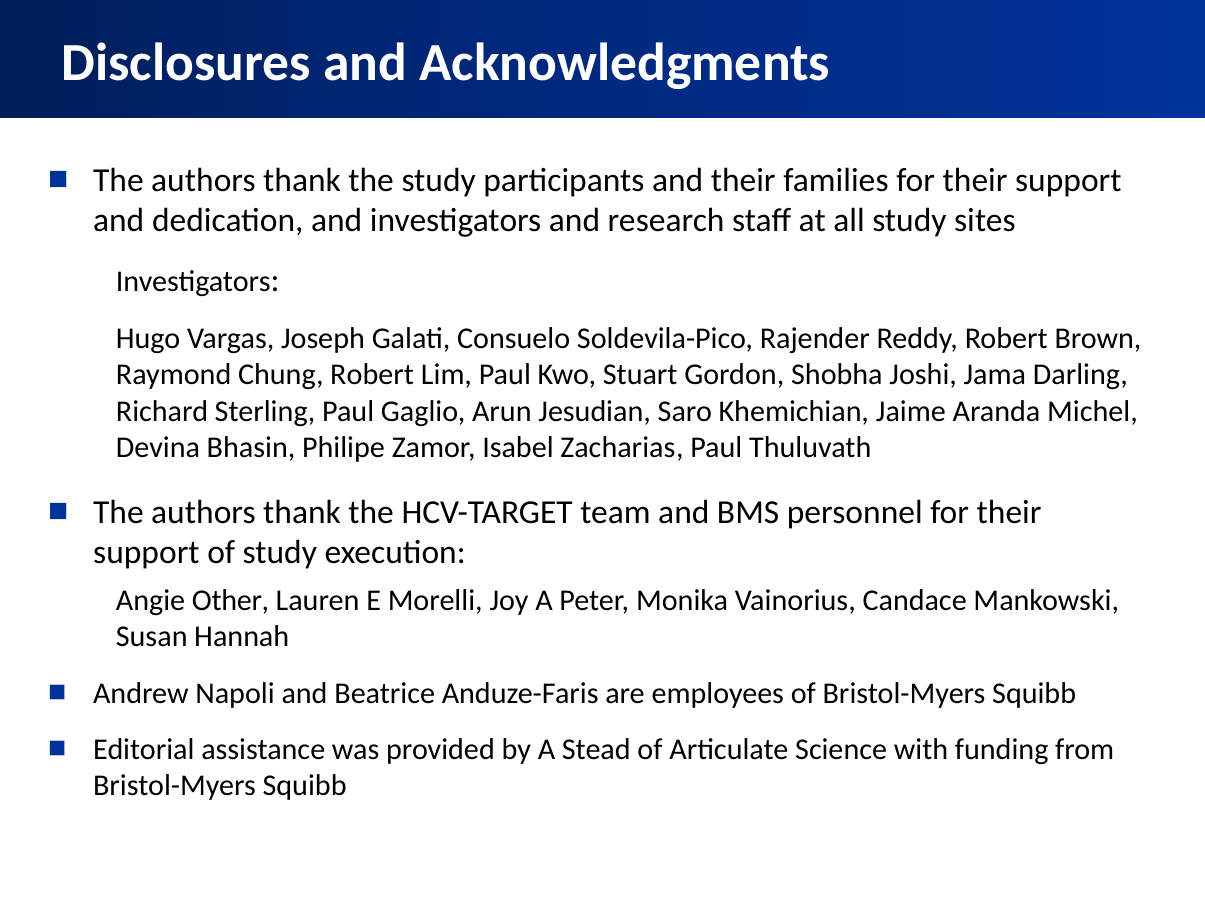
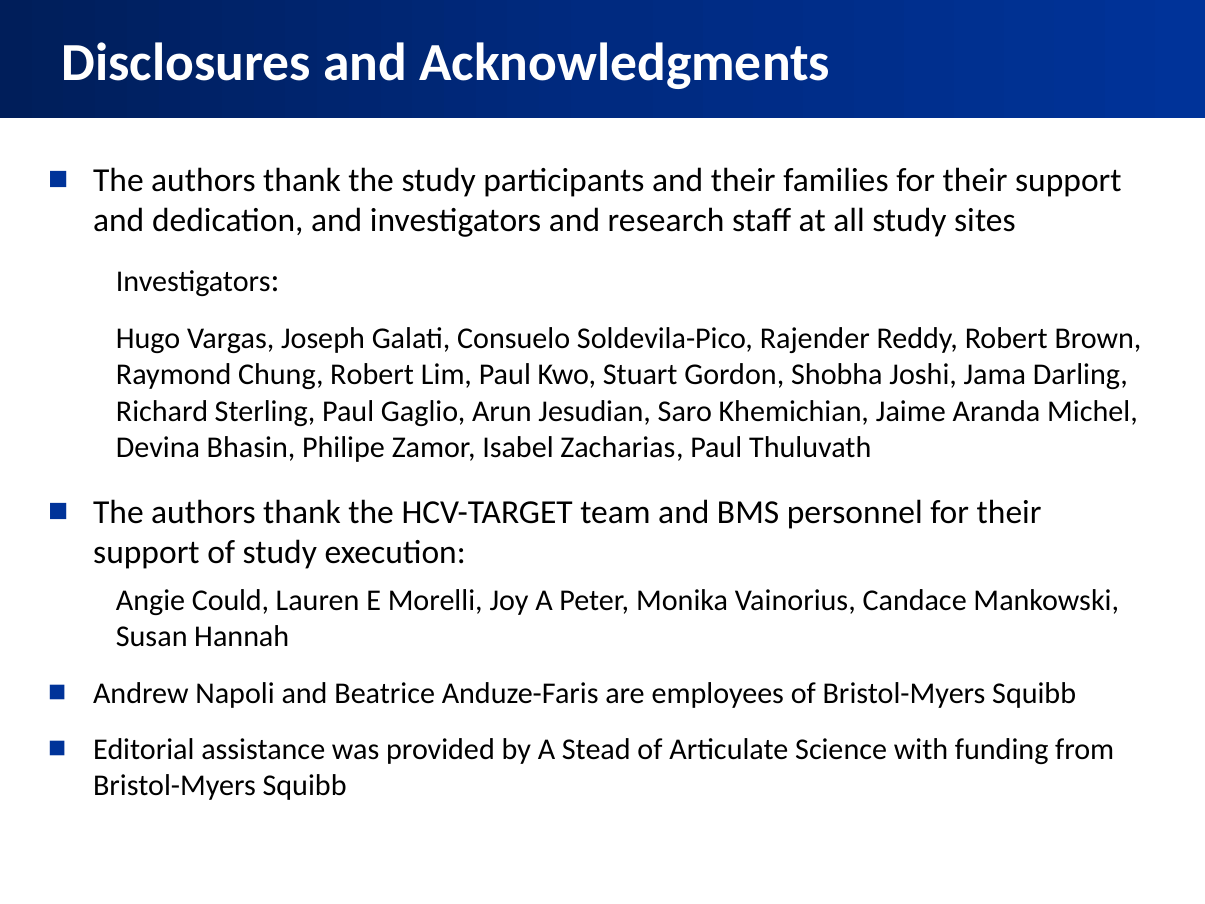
Other: Other -> Could
